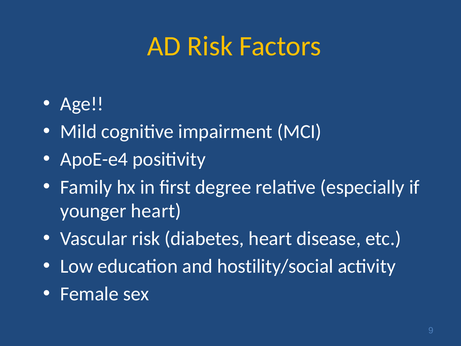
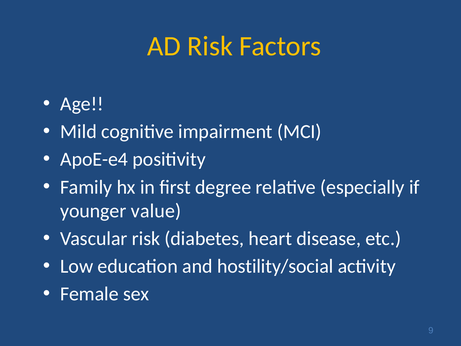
younger heart: heart -> value
